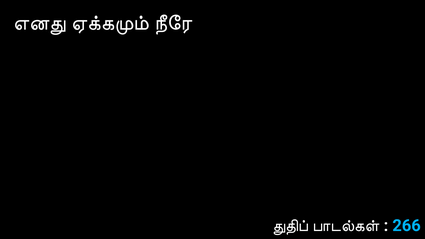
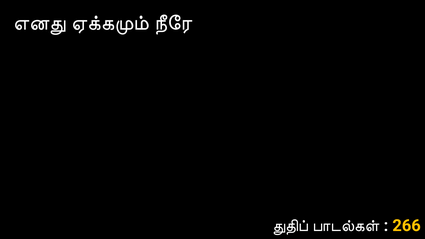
266 colour: light blue -> yellow
